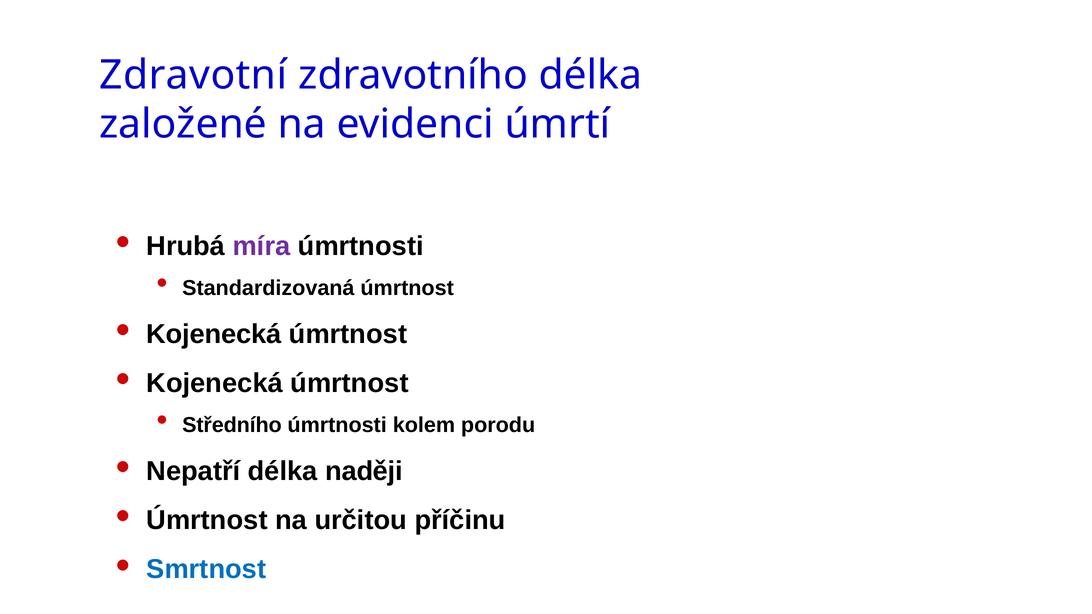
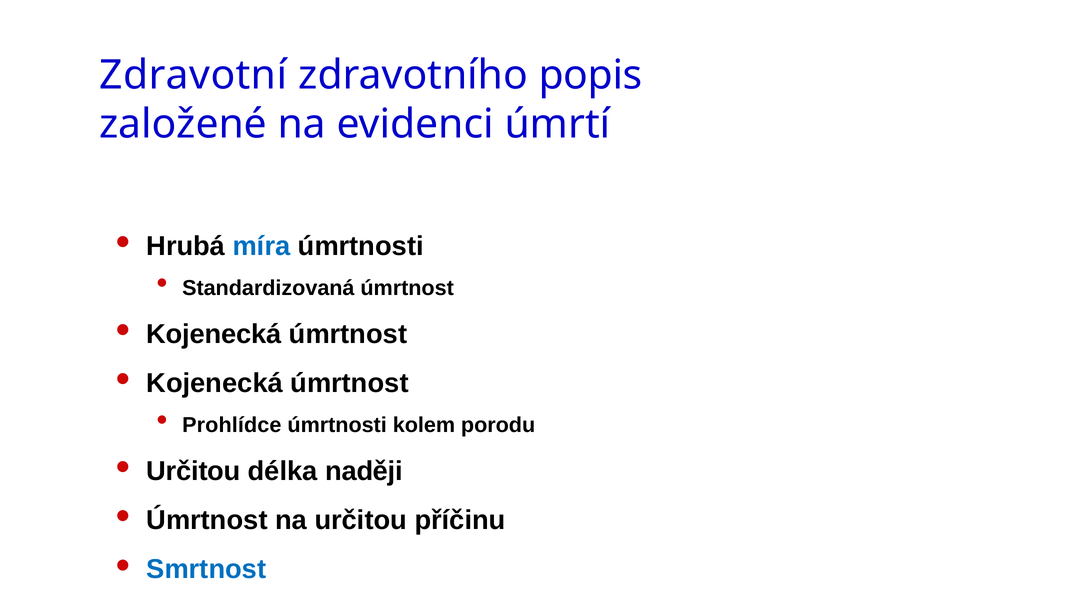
zdravotního délka: délka -> popis
míra colour: purple -> blue
Středního: Středního -> Prohlídce
Nepatří at (193, 471): Nepatří -> Určitou
